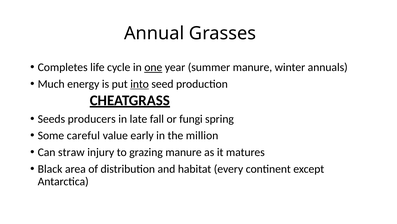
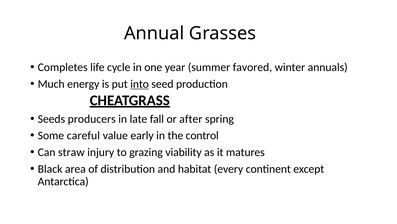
one underline: present -> none
summer manure: manure -> favored
fungi: fungi -> after
million: million -> control
grazing manure: manure -> viability
